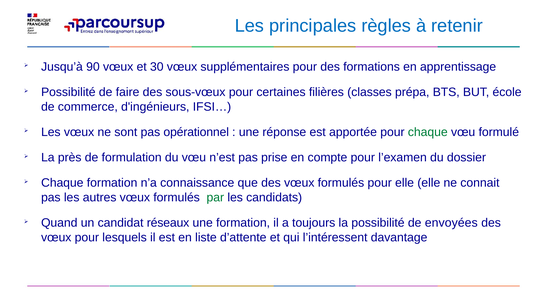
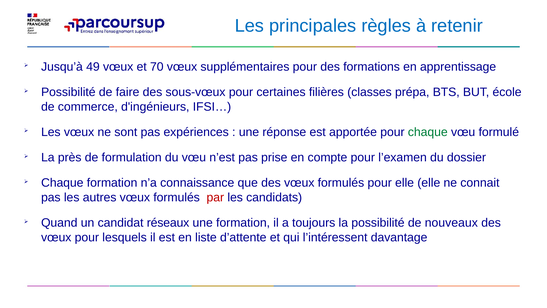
90: 90 -> 49
30: 30 -> 70
opérationnel: opérationnel -> expériences
par colour: green -> red
envoyées: envoyées -> nouveaux
